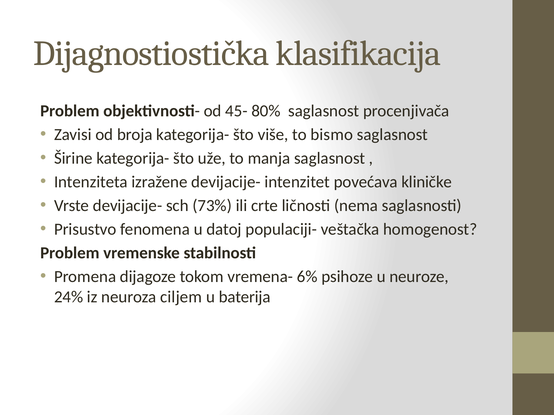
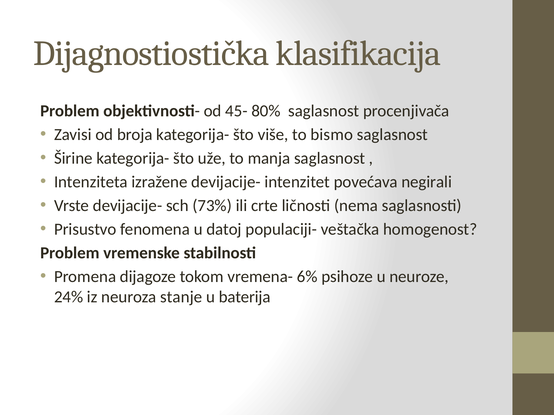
kliničke: kliničke -> negirali
ciljem: ciljem -> stanje
